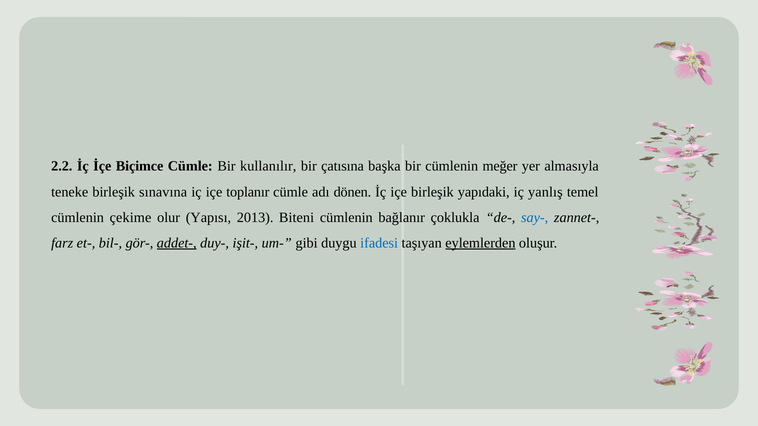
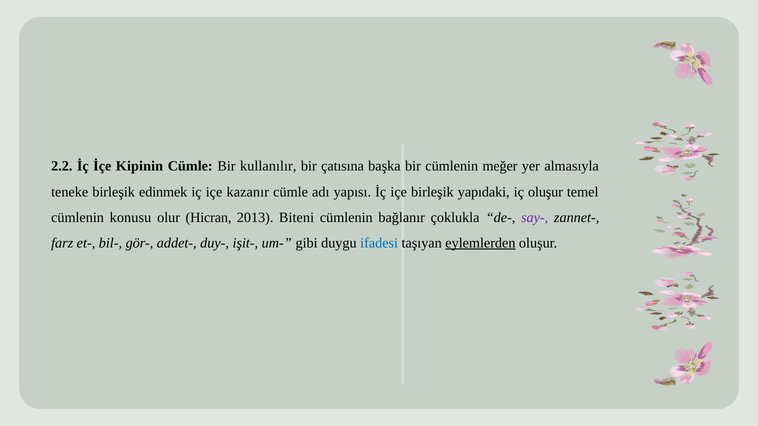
Biçimce: Biçimce -> Kipinin
sınavına: sınavına -> edinmek
toplanır: toplanır -> kazanır
dönen: dönen -> yapısı
iç yanlış: yanlış -> oluşur
çekime: çekime -> konusu
Yapısı: Yapısı -> Hicran
say- colour: blue -> purple
addet- underline: present -> none
